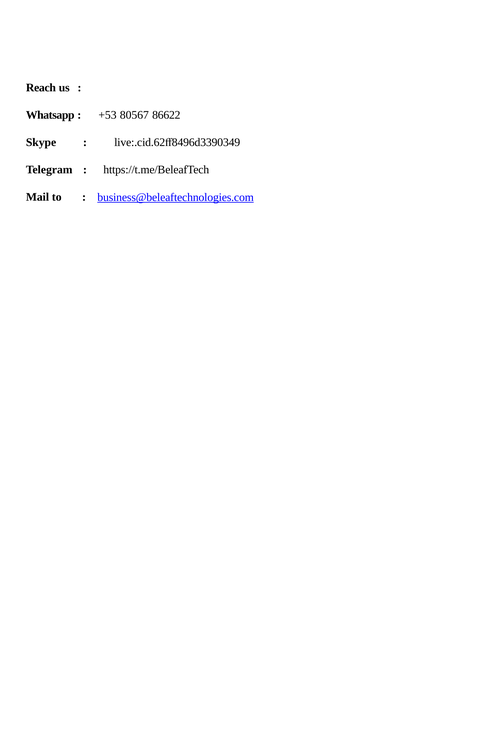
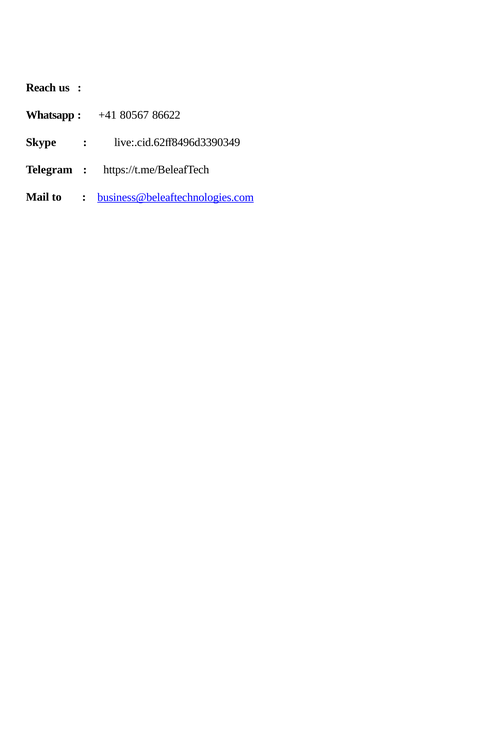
+53: +53 -> +41
